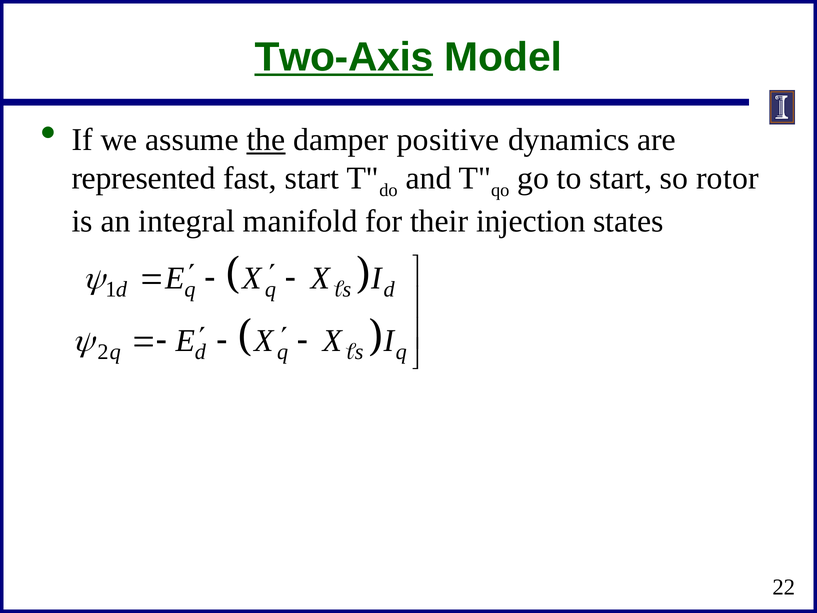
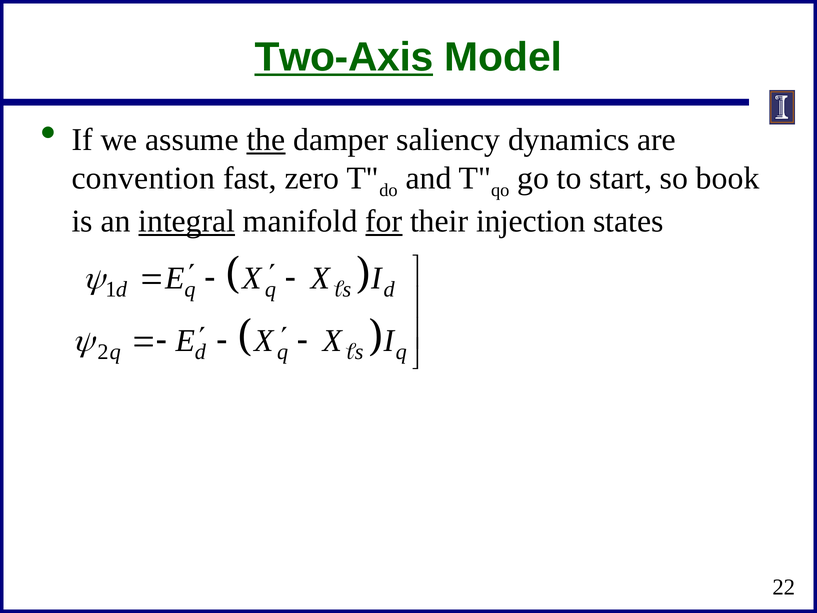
positive: positive -> saliency
represented: represented -> convention
fast start: start -> zero
rotor: rotor -> book
integral underline: none -> present
for underline: none -> present
